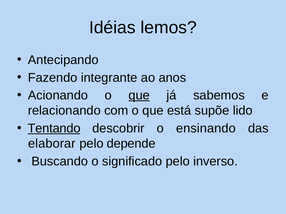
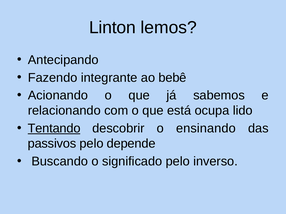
Idéias: Idéias -> Linton
anos: anos -> bebê
que at (139, 96) underline: present -> none
supõe: supõe -> ocupa
elaborar: elaborar -> passivos
